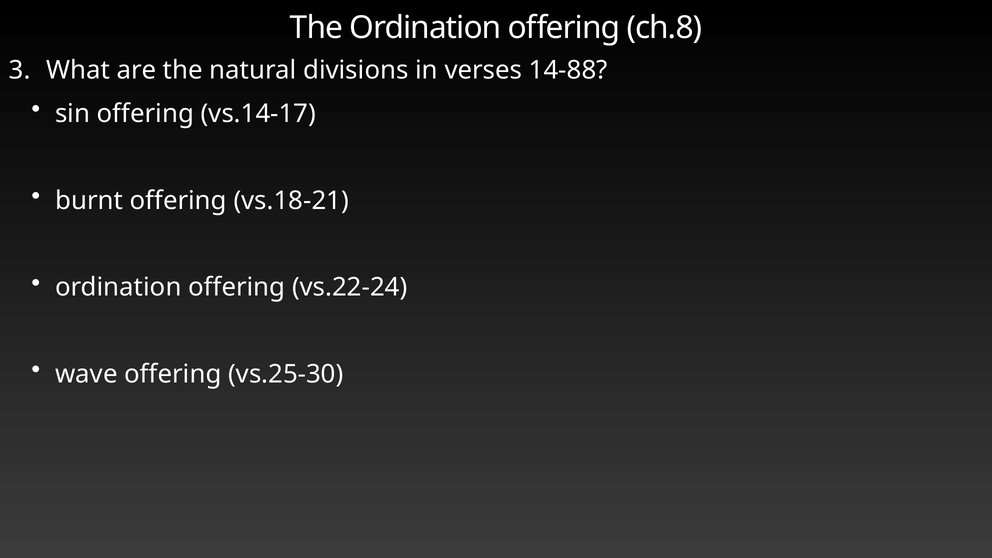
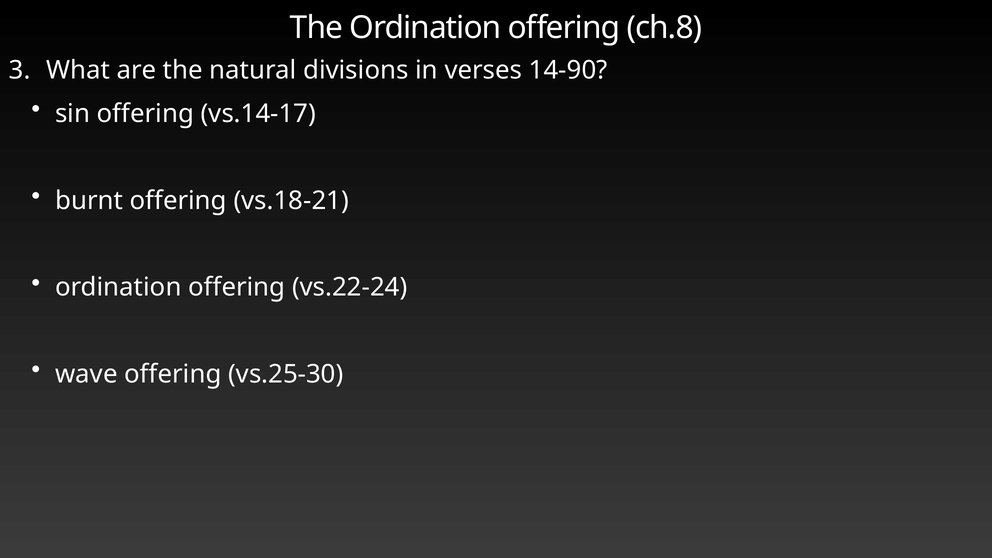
14-88: 14-88 -> 14-90
